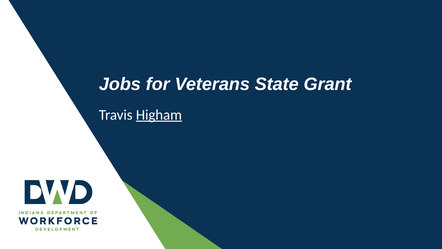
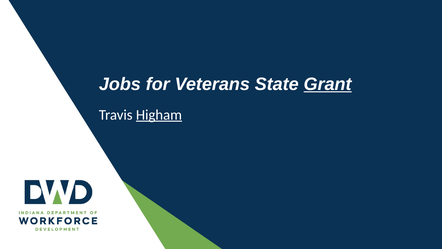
Grant underline: none -> present
